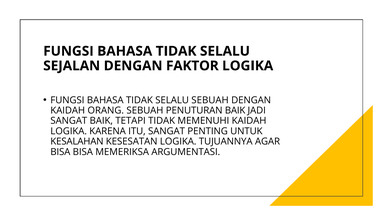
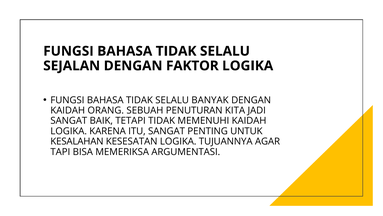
SELALU SEBUAH: SEBUAH -> BANYAK
PENUTURAN BAIK: BAIK -> KITA
BISA at (60, 152): BISA -> TAPI
